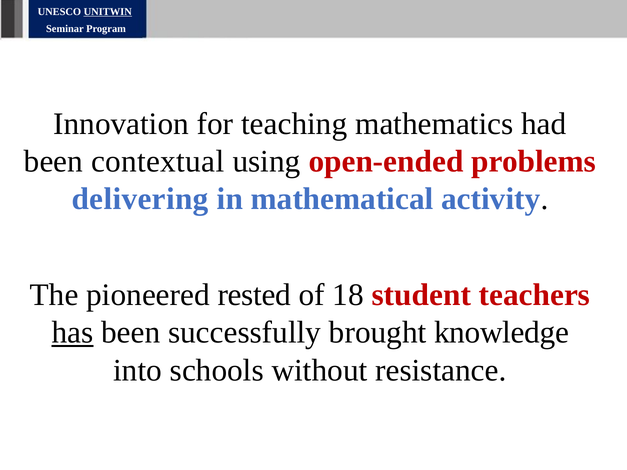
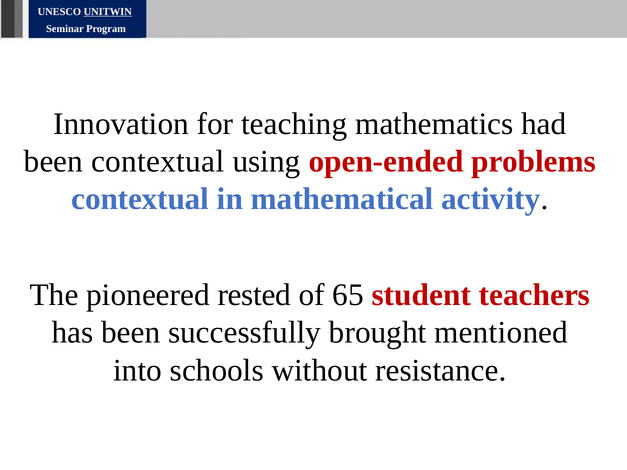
delivering at (140, 199): delivering -> contextual
18: 18 -> 65
has underline: present -> none
knowledge: knowledge -> mentioned
